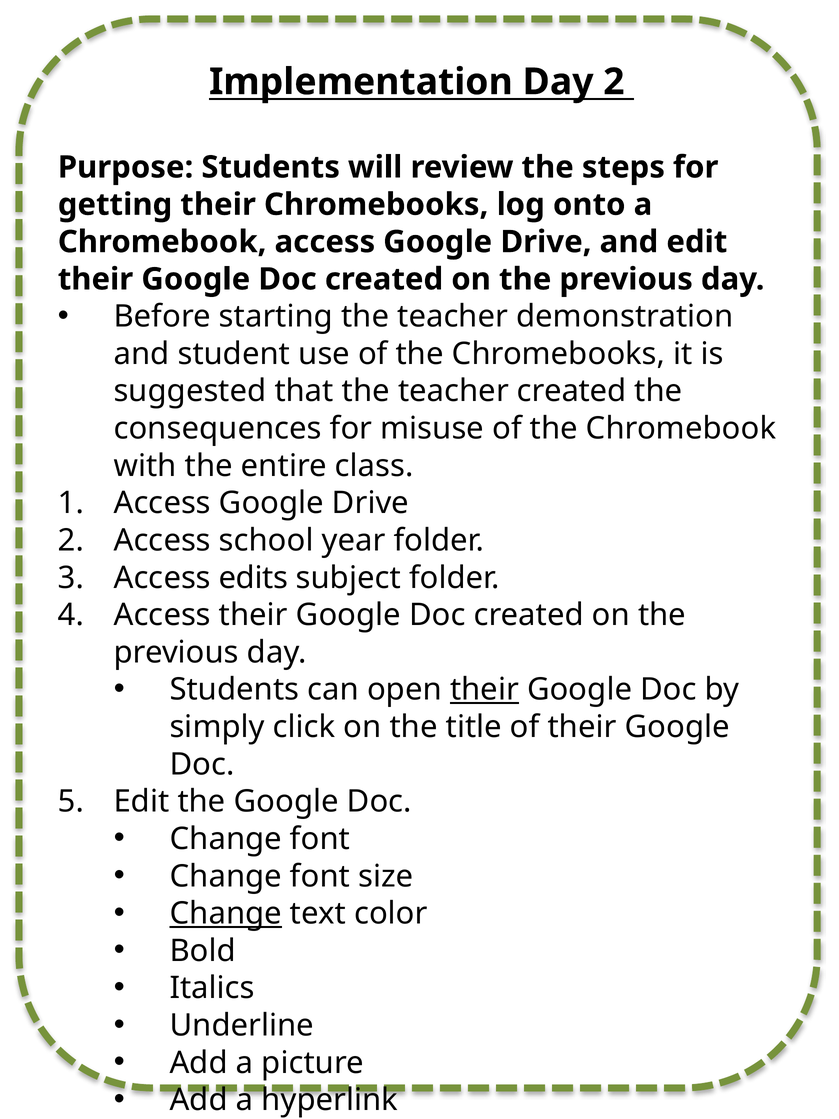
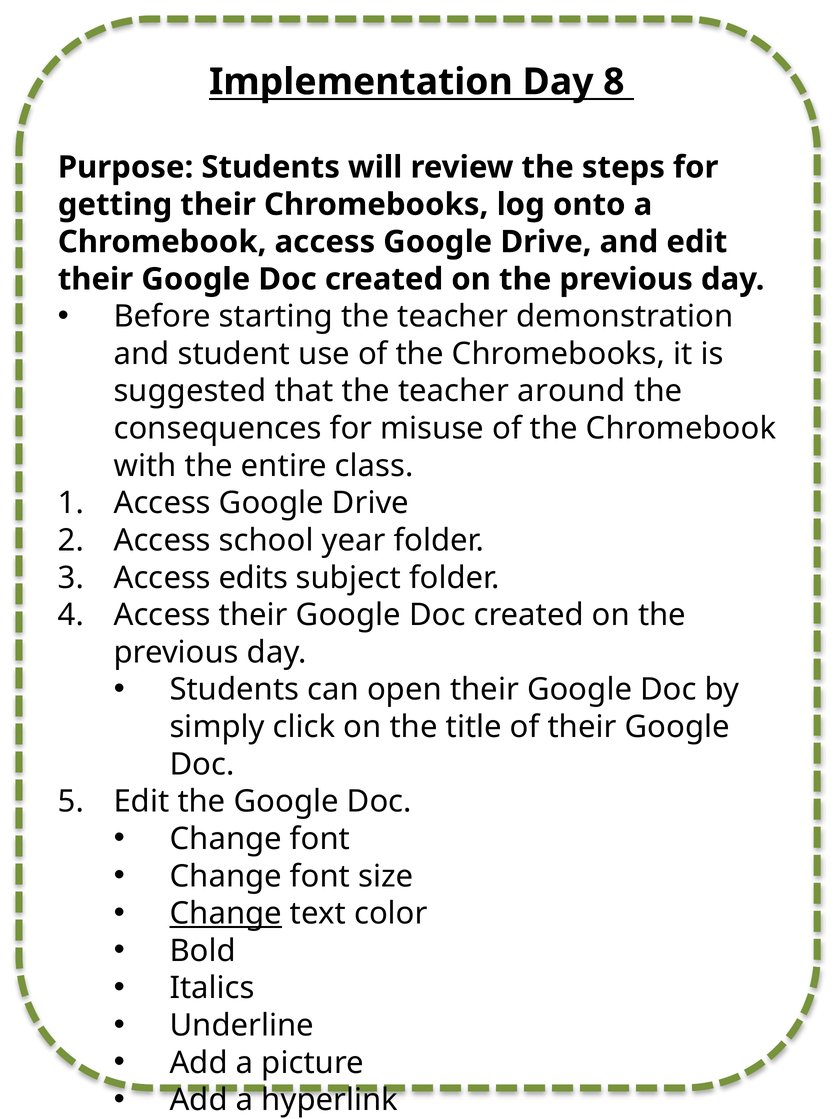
Day 2: 2 -> 8
teacher created: created -> around
their at (484, 689) underline: present -> none
